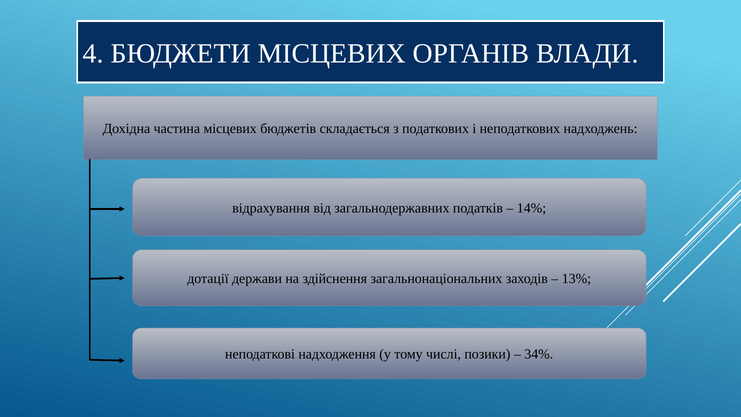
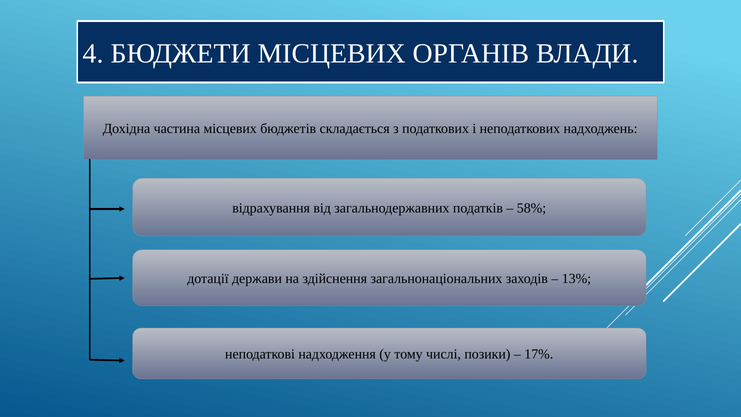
14%: 14% -> 58%
34%: 34% -> 17%
